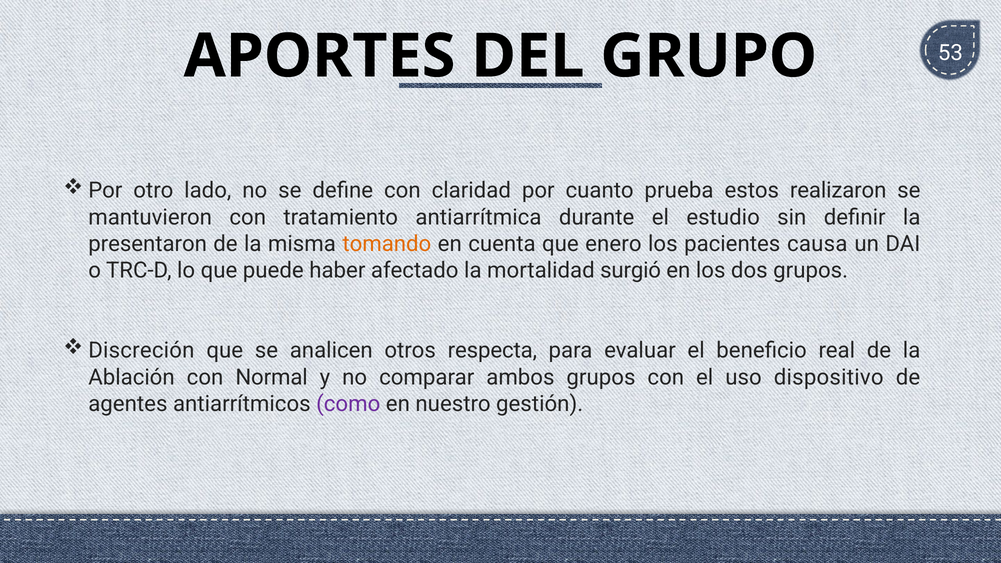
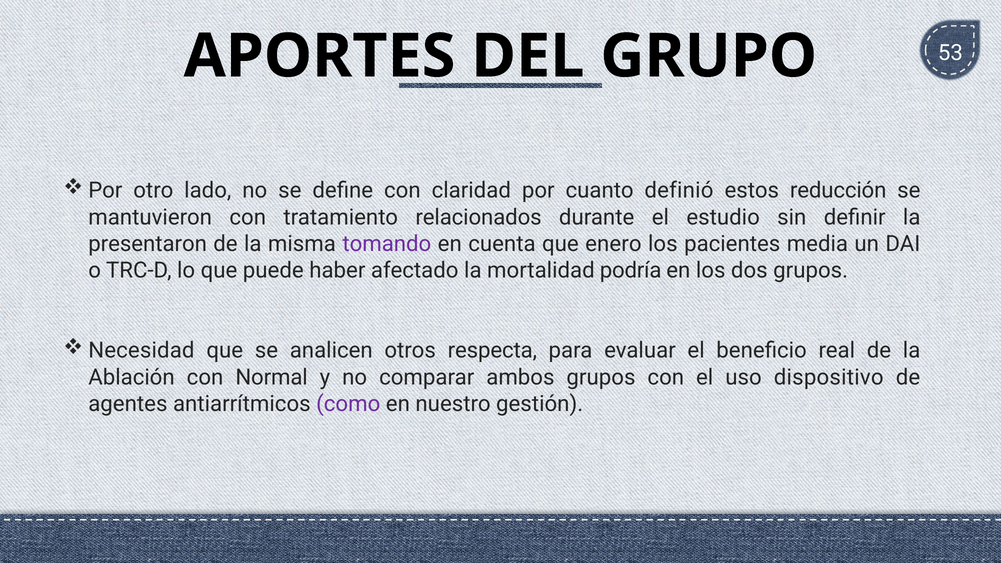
prueba: prueba -> definió
realizaron: realizaron -> reducción
antiarrítmica: antiarrítmica -> relacionados
tomando colour: orange -> purple
causa: causa -> media
surgió: surgió -> podría
Discreción: Discreción -> Necesidad
